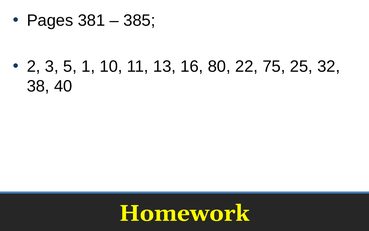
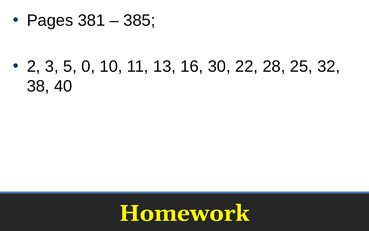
1: 1 -> 0
80: 80 -> 30
75: 75 -> 28
